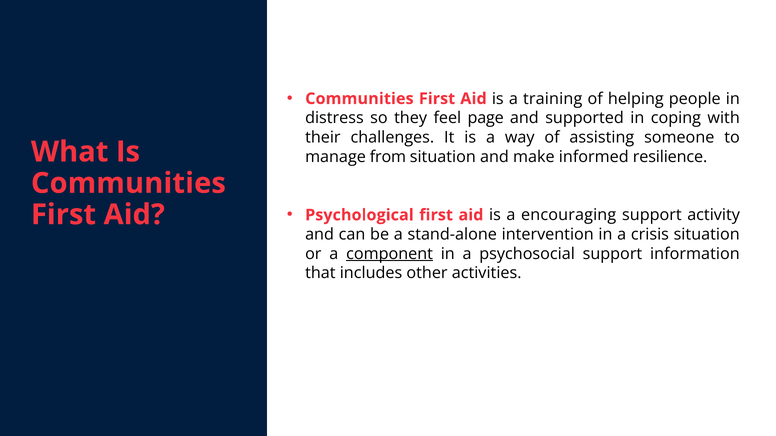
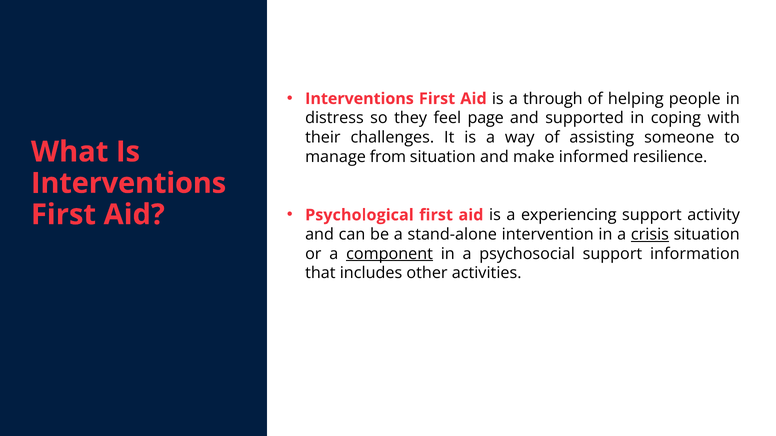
Communities at (359, 99): Communities -> Interventions
training: training -> through
Communities at (128, 183): Communities -> Interventions
encouraging: encouraging -> experiencing
crisis underline: none -> present
